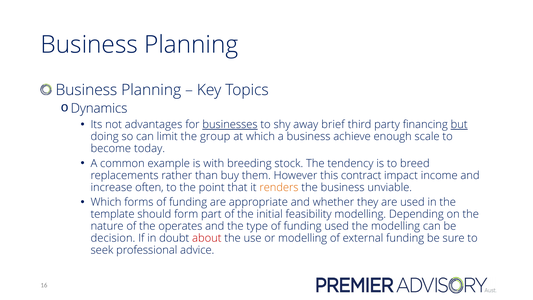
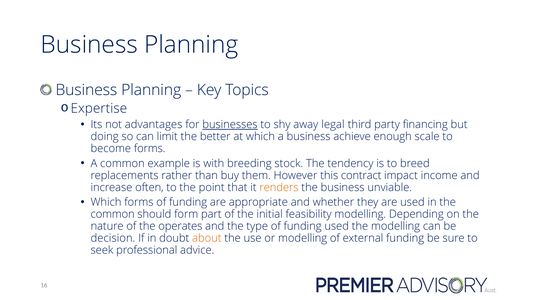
Dynamics: Dynamics -> Expertise
brief: brief -> legal
but underline: present -> none
group: group -> better
become today: today -> forms
template at (113, 214): template -> common
about colour: red -> orange
